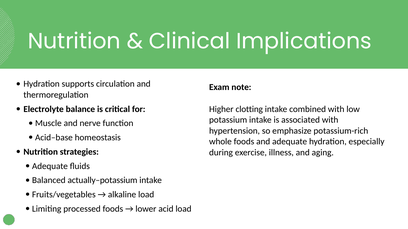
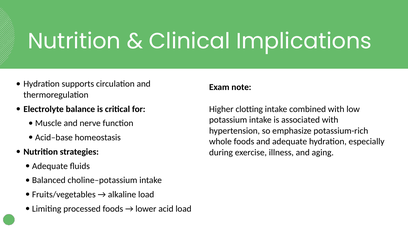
actually–potassium: actually–potassium -> choline–potassium
